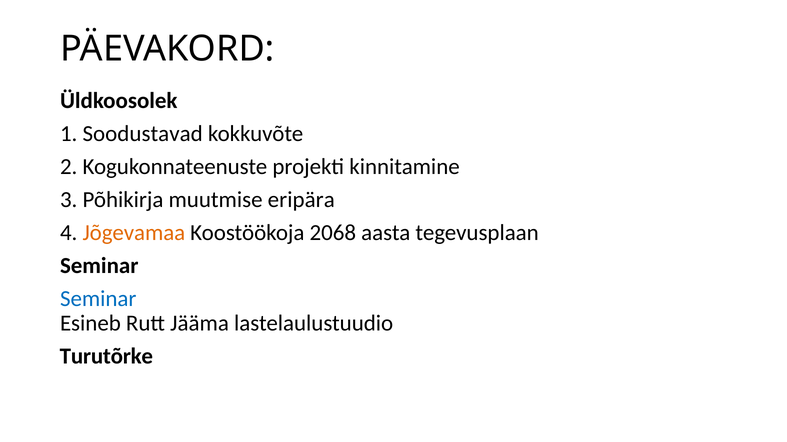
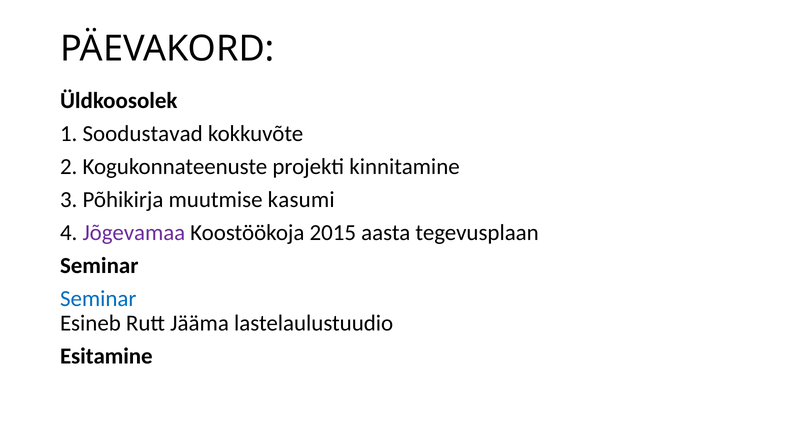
eripära: eripära -> kasumi
Jõgevamaa colour: orange -> purple
2068: 2068 -> 2015
Turutõrke: Turutõrke -> Esitamine
